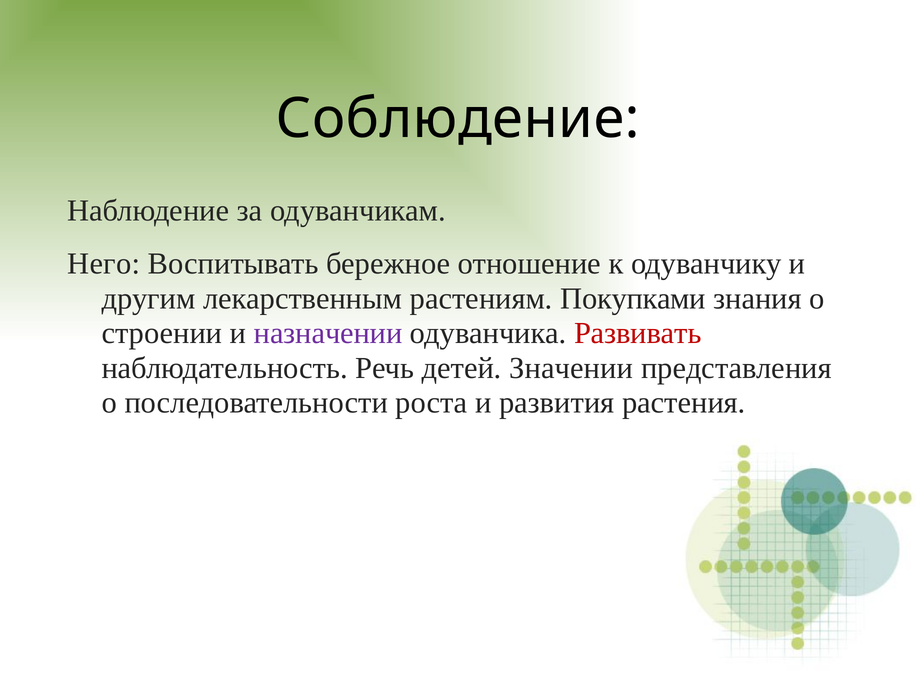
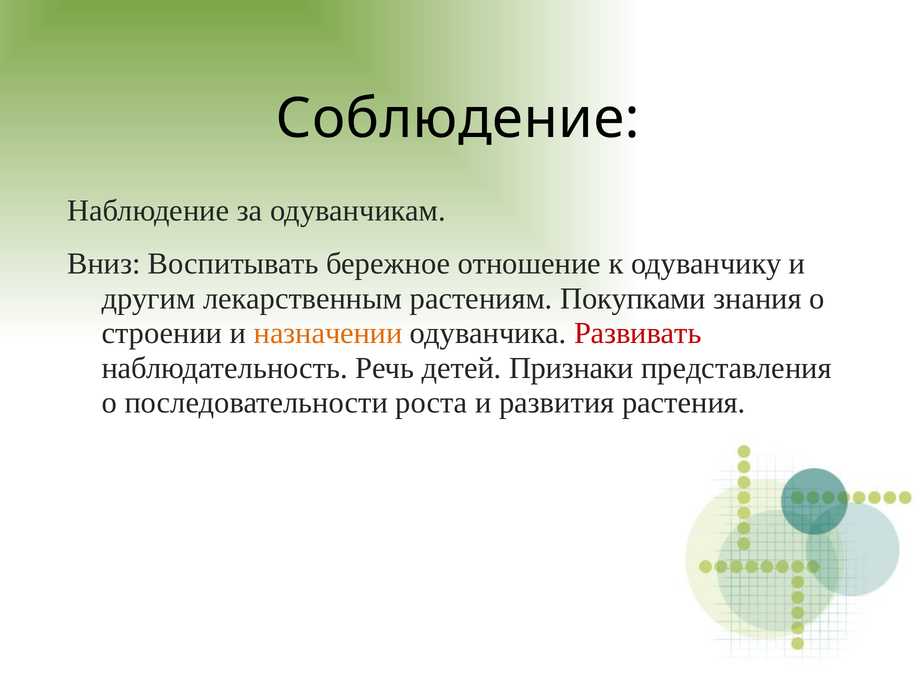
Него: Него -> Вниз
назначении colour: purple -> orange
Значении: Значении -> Признаки
